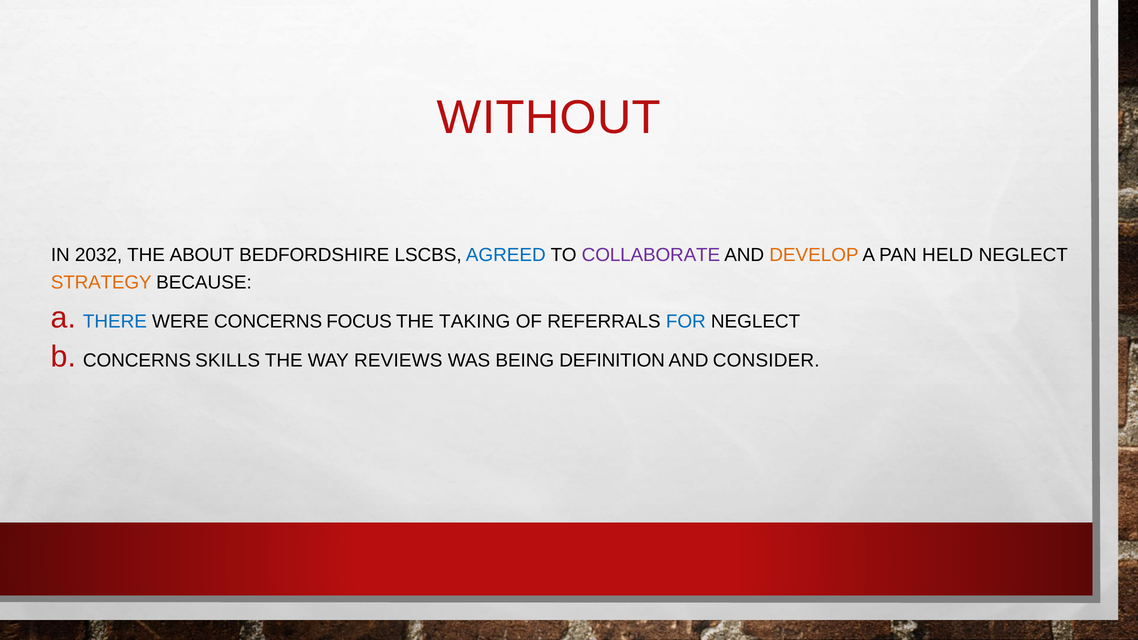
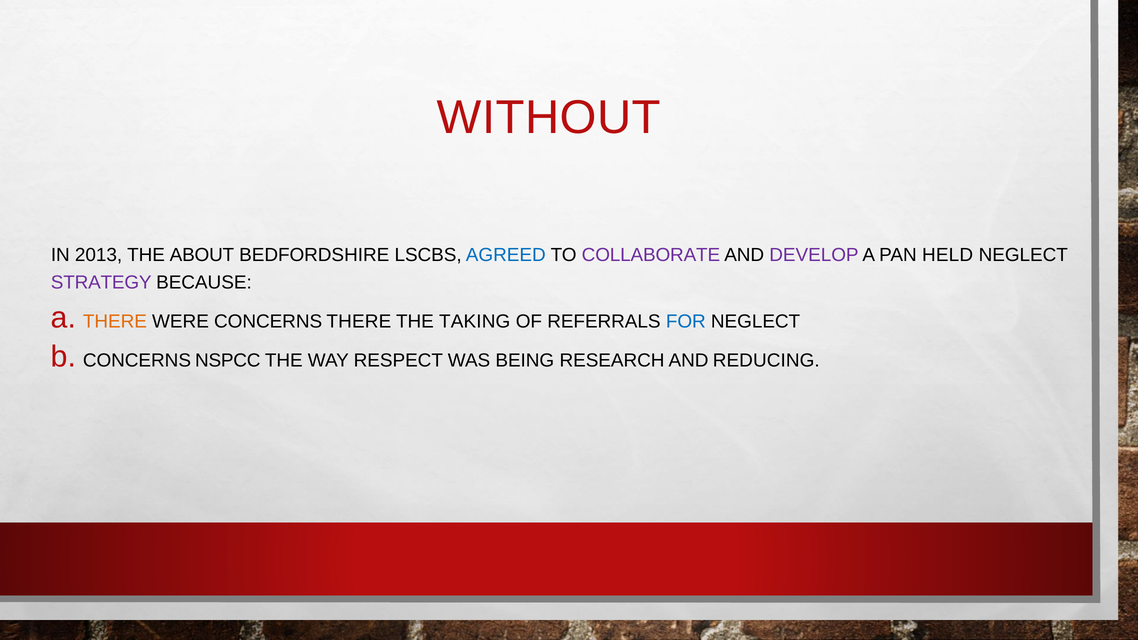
2032: 2032 -> 2013
DEVELOP colour: orange -> purple
STRATEGY colour: orange -> purple
THERE at (115, 322) colour: blue -> orange
CONCERNS FOCUS: FOCUS -> THERE
SKILLS: SKILLS -> NSPCC
REVIEWS: REVIEWS -> RESPECT
DEFINITION: DEFINITION -> RESEARCH
CONSIDER: CONSIDER -> REDUCING
